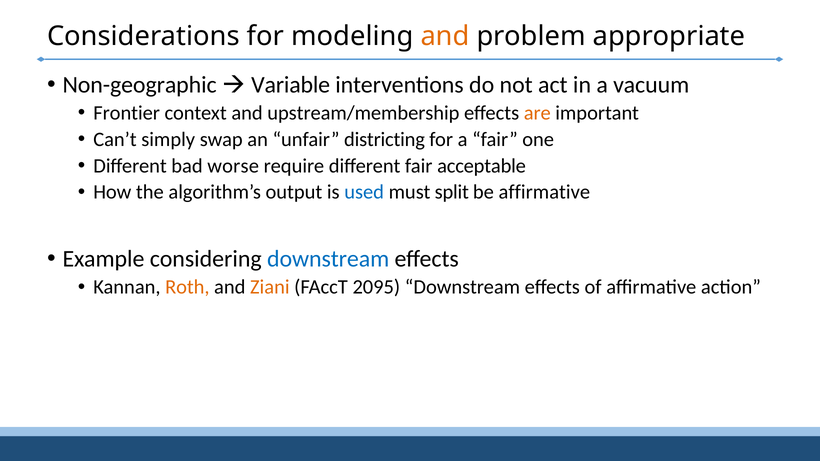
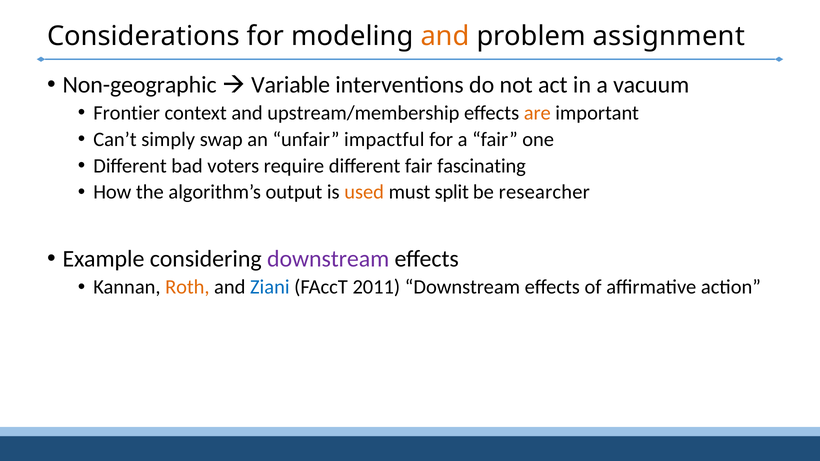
appropriate: appropriate -> assignment
districting: districting -> impactful
worse: worse -> voters
acceptable: acceptable -> fascinating
used colour: blue -> orange
be affirmative: affirmative -> researcher
downstream at (328, 259) colour: blue -> purple
Ziani colour: orange -> blue
2095: 2095 -> 2011
